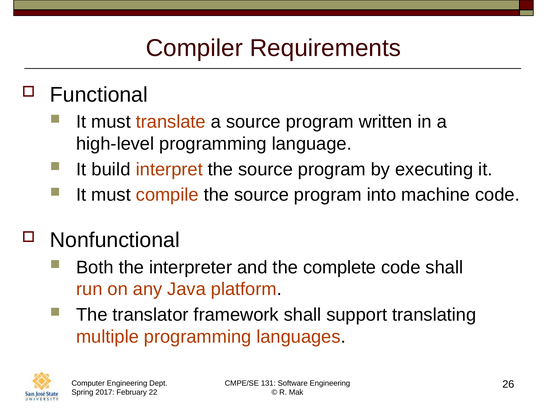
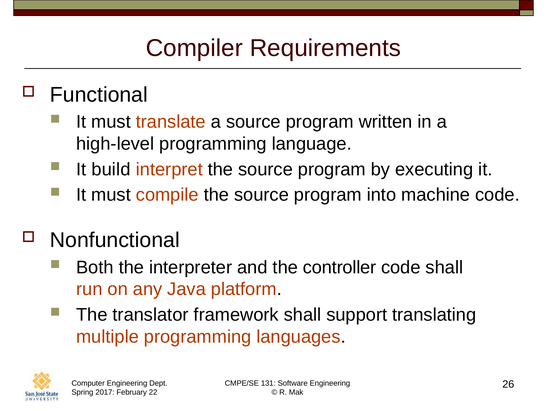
complete: complete -> controller
